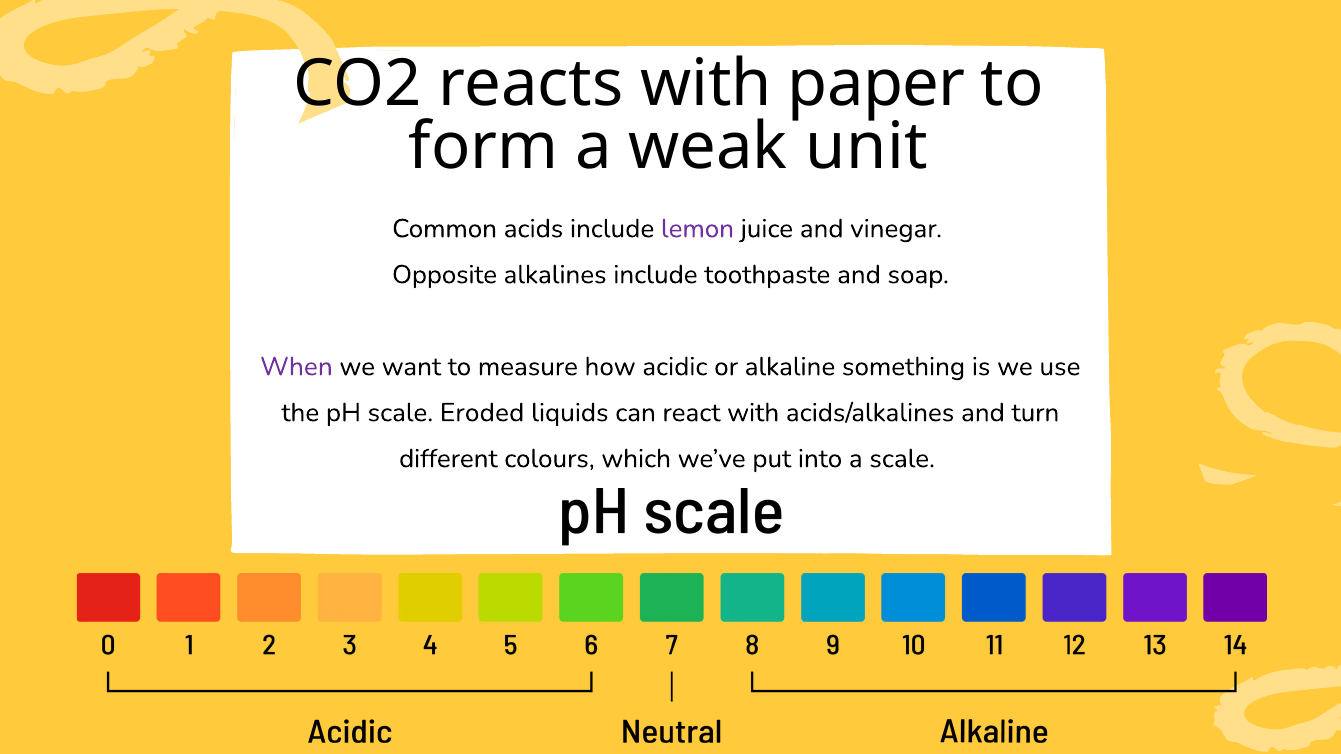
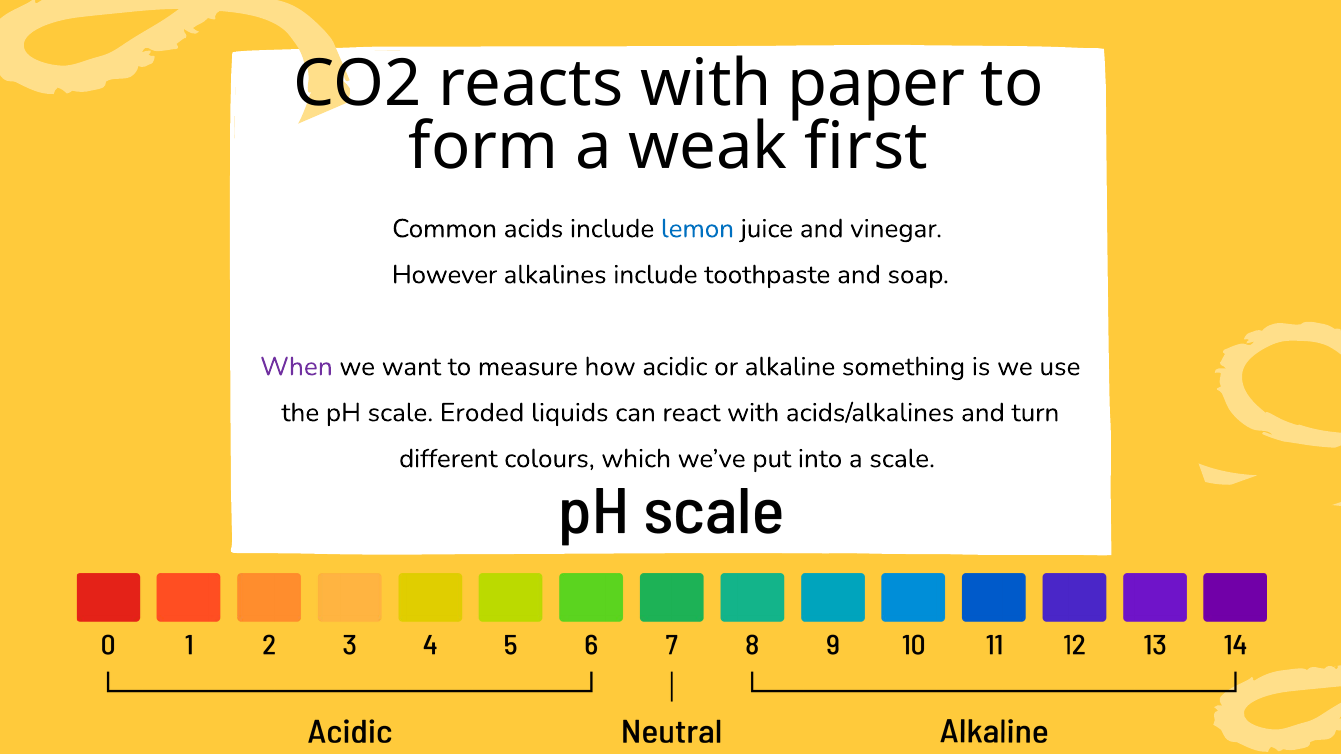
unit: unit -> first
lemon colour: purple -> blue
Opposite: Opposite -> However
